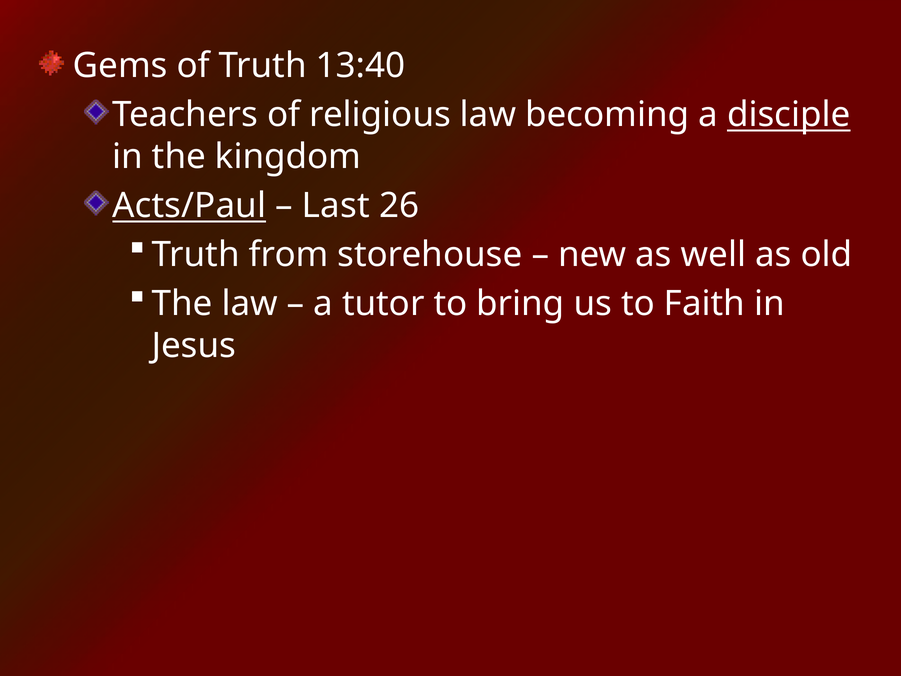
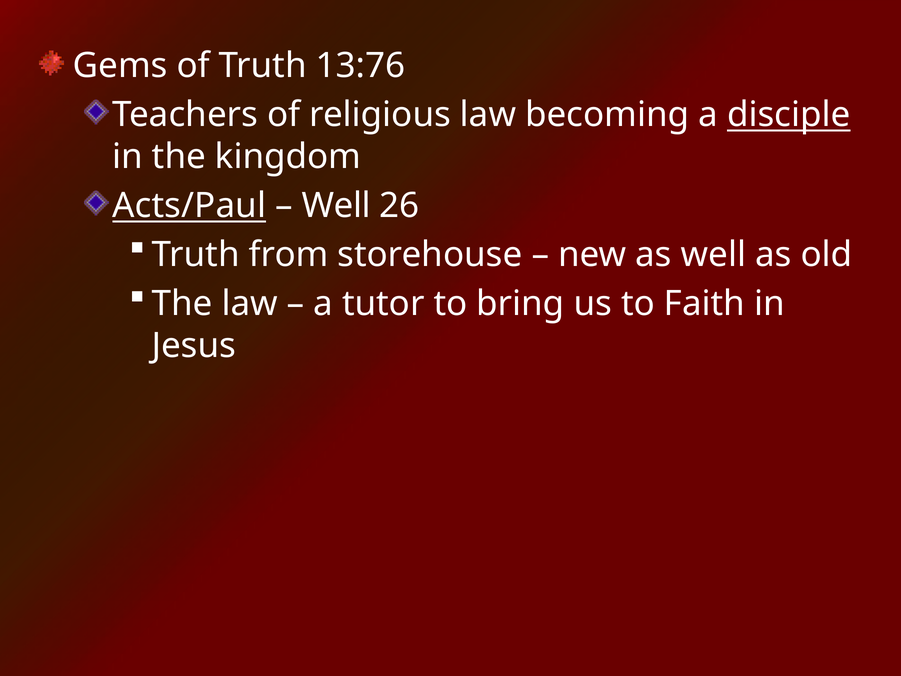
13:40: 13:40 -> 13:76
Last at (336, 205): Last -> Well
